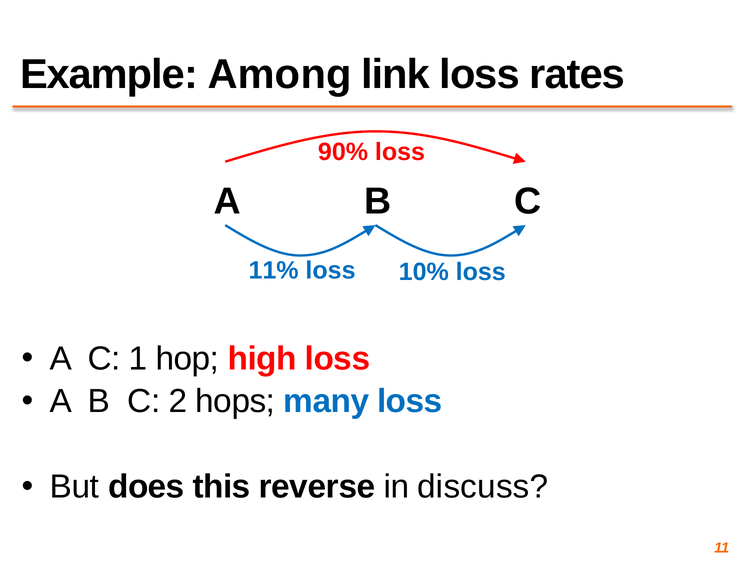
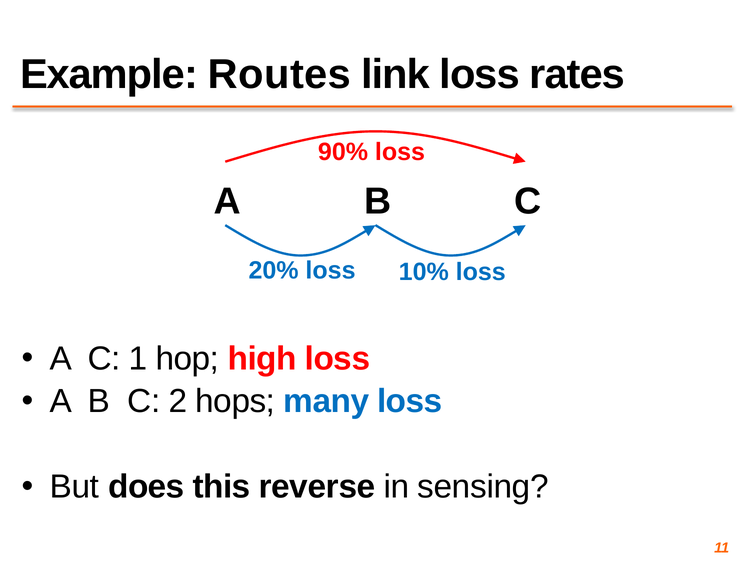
Among: Among -> Routes
11%: 11% -> 20%
discuss: discuss -> sensing
